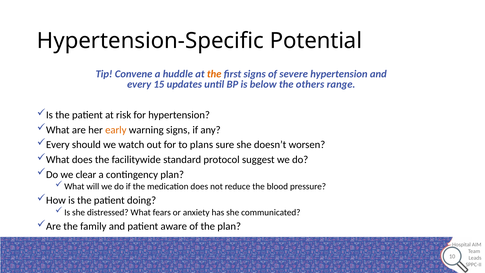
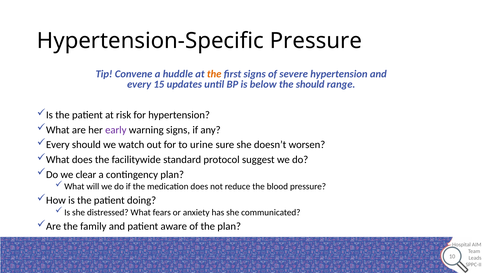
Hypertension-Specific Potential: Potential -> Pressure
the others: others -> should
early colour: orange -> purple
plans: plans -> urine
